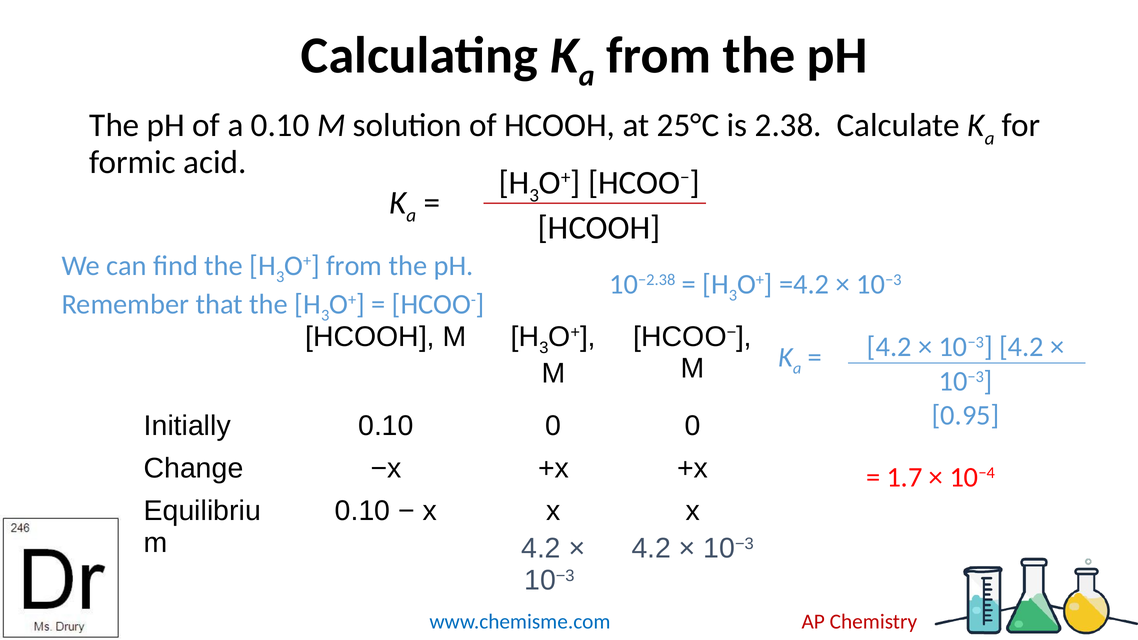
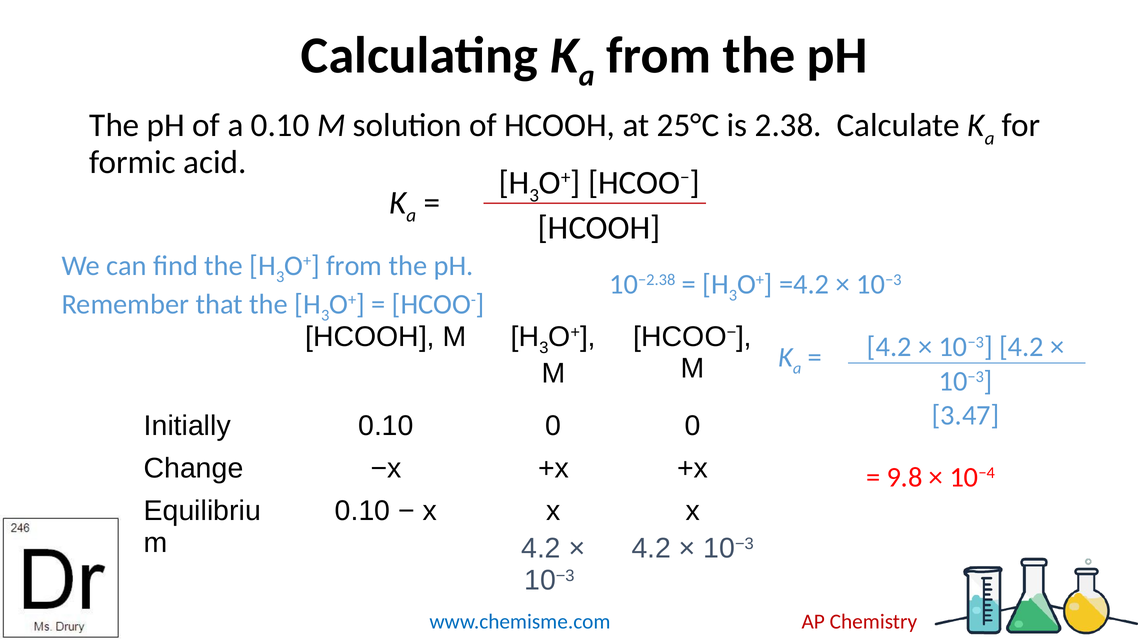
0.95: 0.95 -> 3.47
1.7: 1.7 -> 9.8
